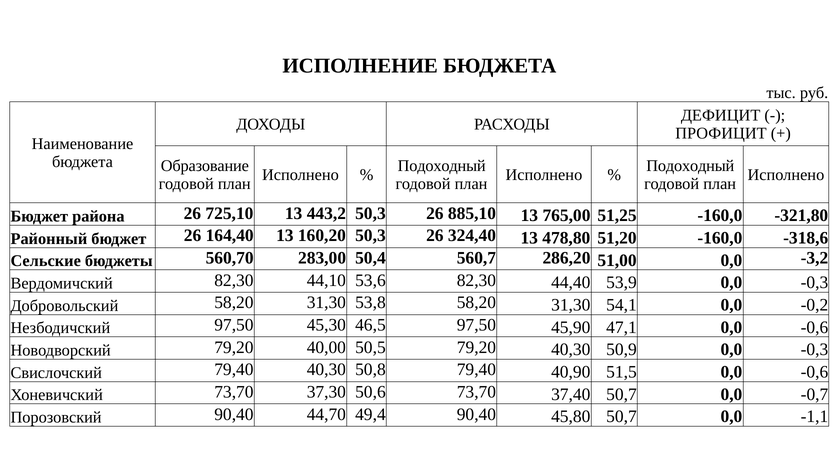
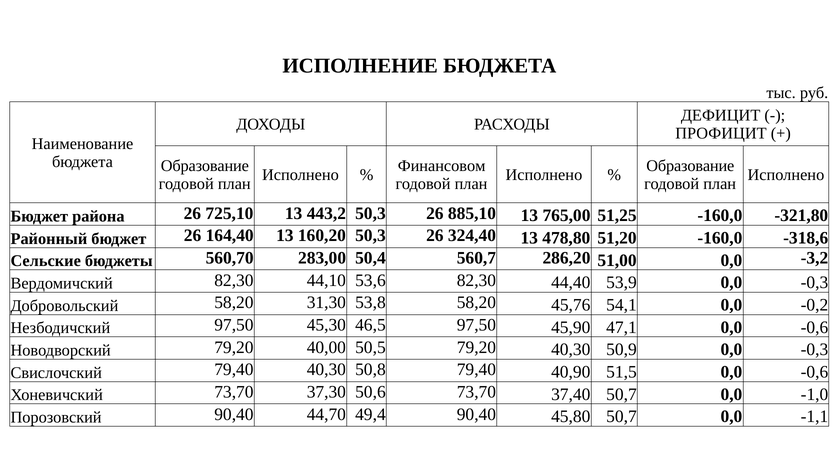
Подоходный at (442, 166): Подоходный -> Финансовом
Подоходный at (690, 166): Подоходный -> Образование
53,8 58,20 31,30: 31,30 -> 45,76
-0,7: -0,7 -> -1,0
